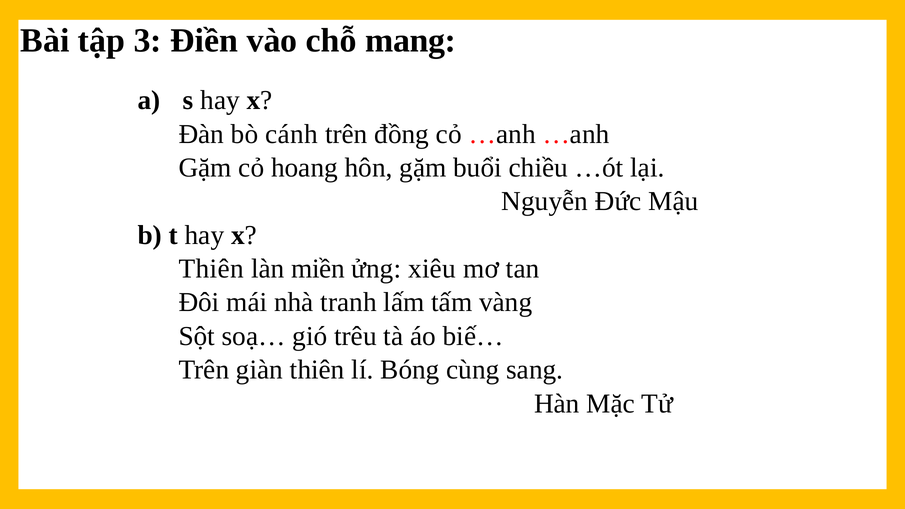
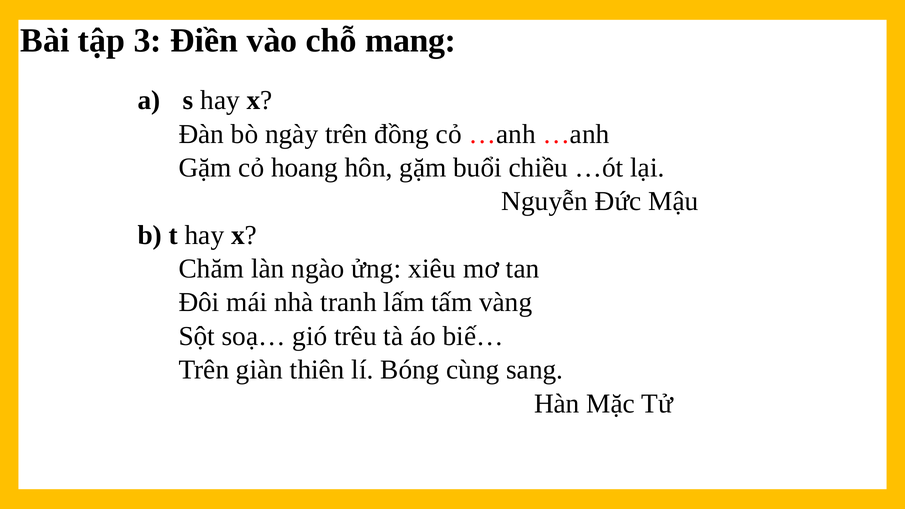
cánh: cánh -> ngày
Thiên at (211, 269): Thiên -> Chăm
miền: miền -> ngào
